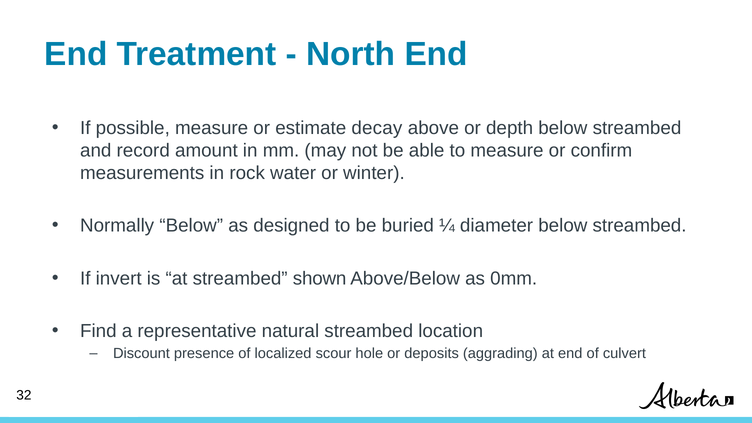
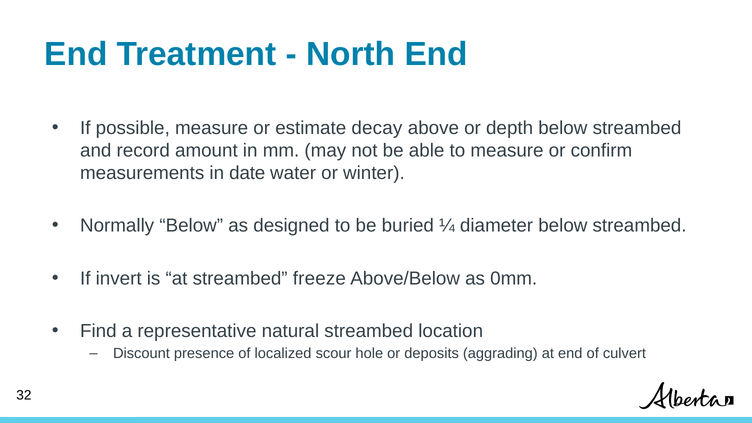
rock: rock -> date
shown: shown -> freeze
